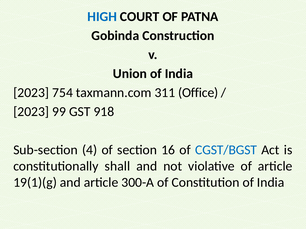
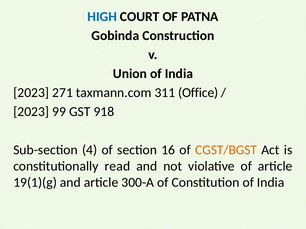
754: 754 -> 271
CGST/BGST colour: blue -> orange
shall: shall -> read
